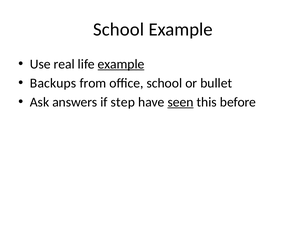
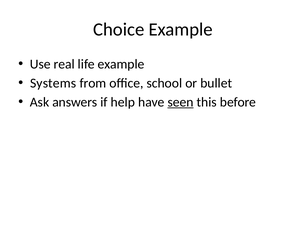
School at (119, 30): School -> Choice
example at (121, 64) underline: present -> none
Backups: Backups -> Systems
step: step -> help
